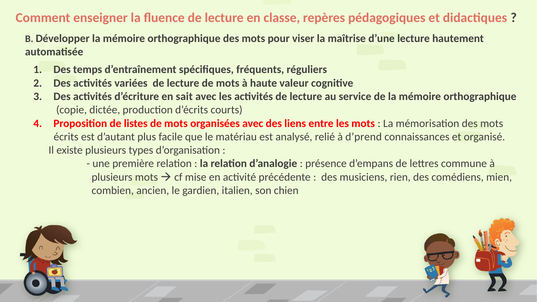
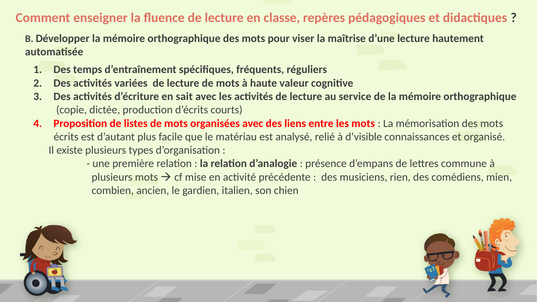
d’prend: d’prend -> d’visible
